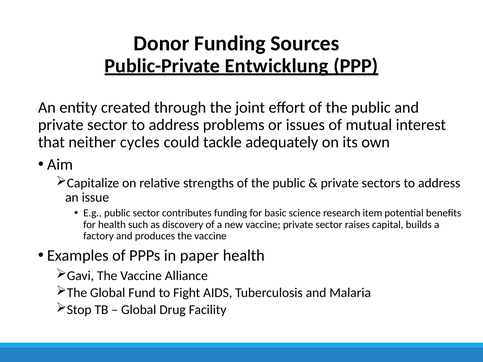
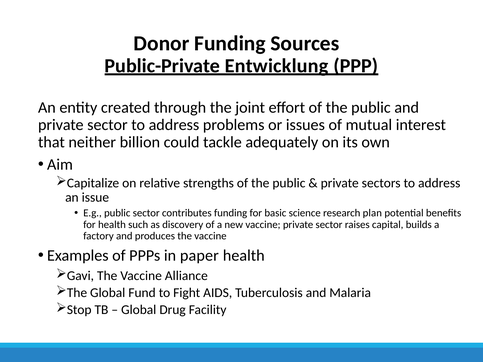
cycles: cycles -> billion
item: item -> plan
